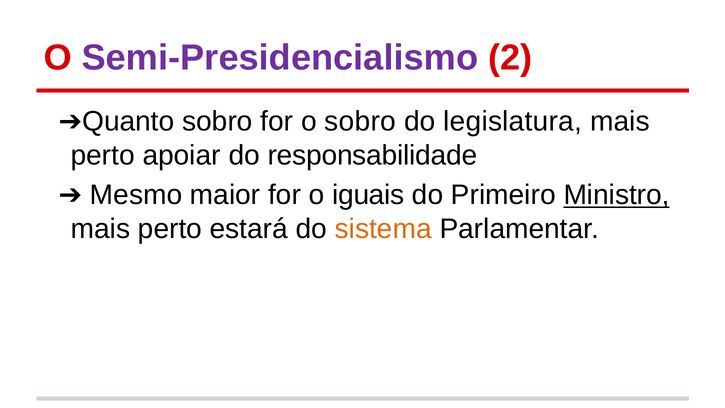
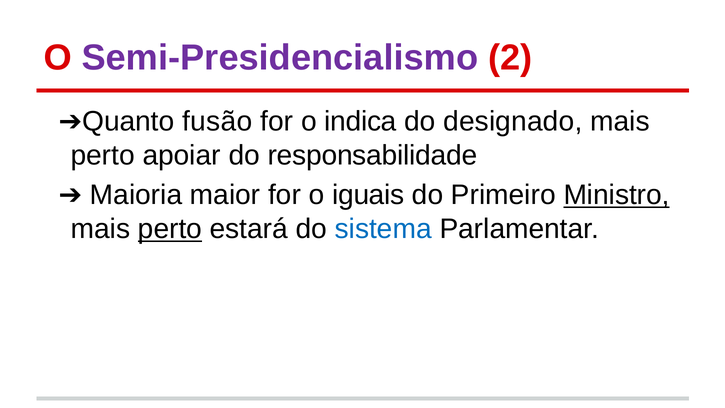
➔Quanto sobro: sobro -> fusão
o sobro: sobro -> indica
legislatura: legislatura -> designado
Mesmo: Mesmo -> Maioria
perto at (170, 229) underline: none -> present
sistema colour: orange -> blue
